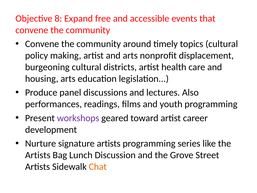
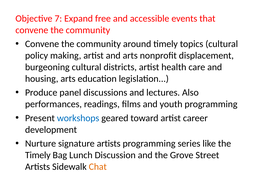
8: 8 -> 7
workshops colour: purple -> blue
Artists at (38, 155): Artists -> Timely
